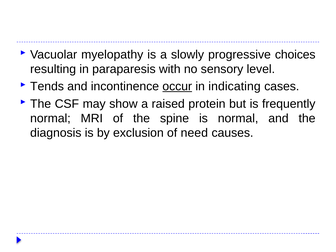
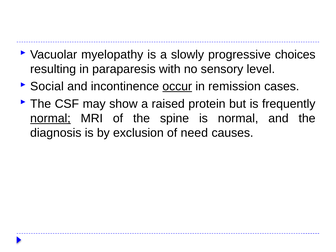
Tends: Tends -> Social
indicating: indicating -> remission
normal at (50, 118) underline: none -> present
